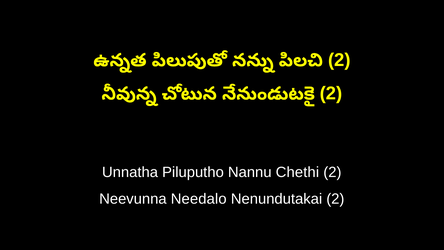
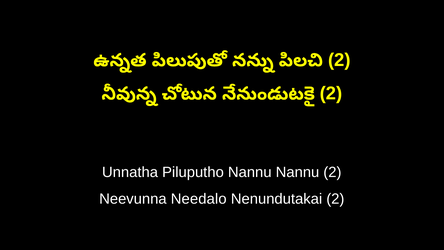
Nannu Chethi: Chethi -> Nannu
